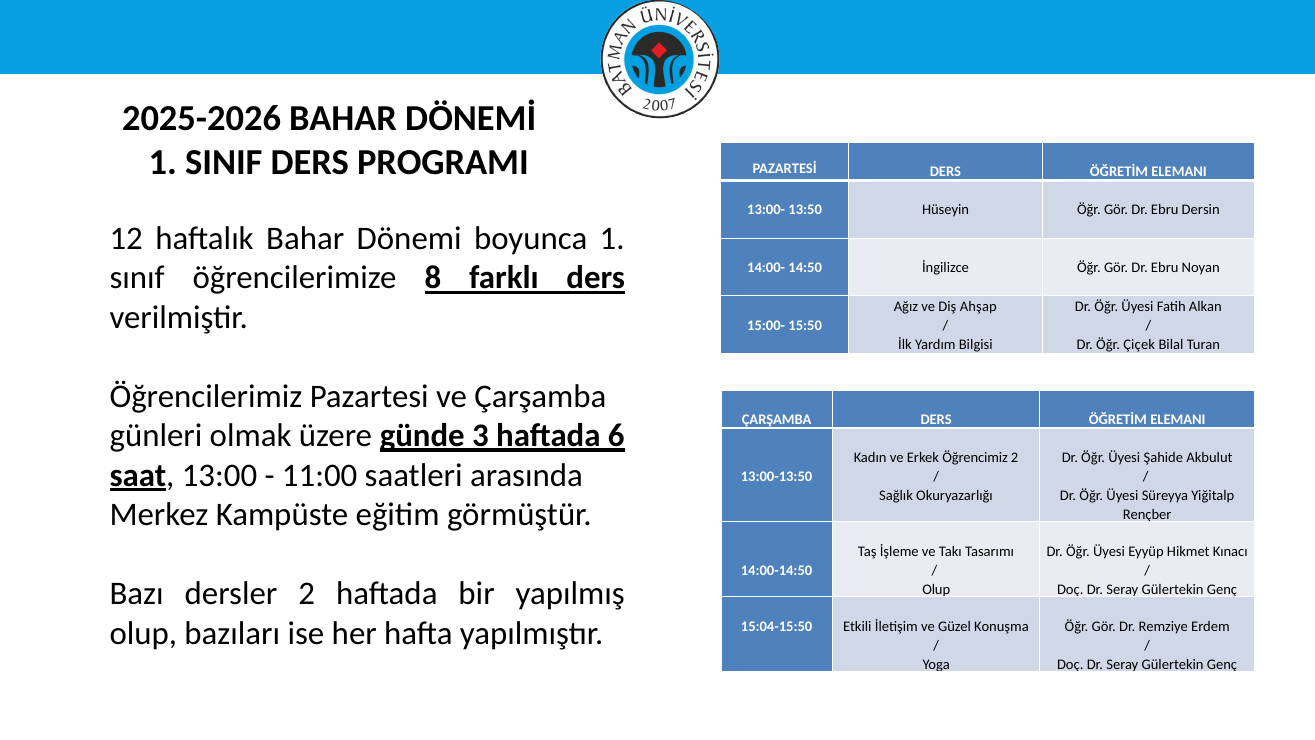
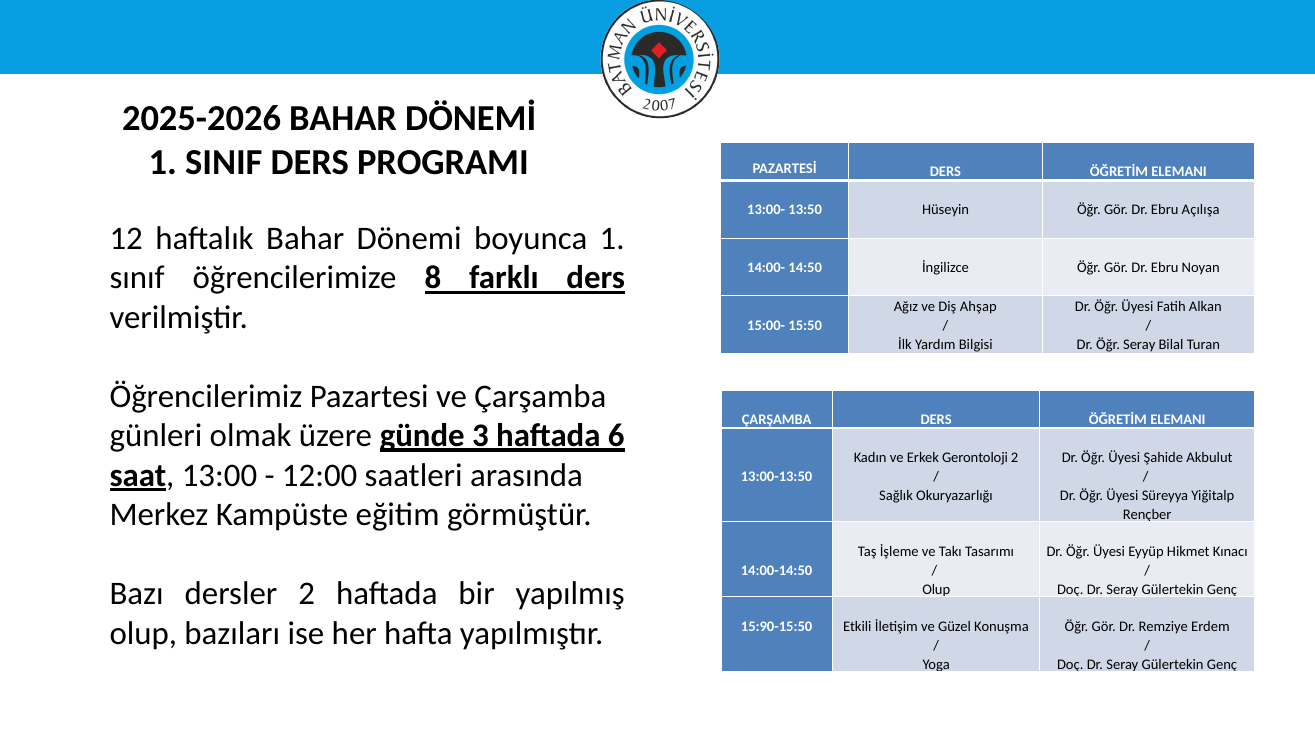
Dersin: Dersin -> Açılışa
Öğr Çiçek: Çiçek -> Seray
Öğrencimiz: Öğrencimiz -> Gerontoloji
11:00: 11:00 -> 12:00
15:04-15:50: 15:04-15:50 -> 15:90-15:50
